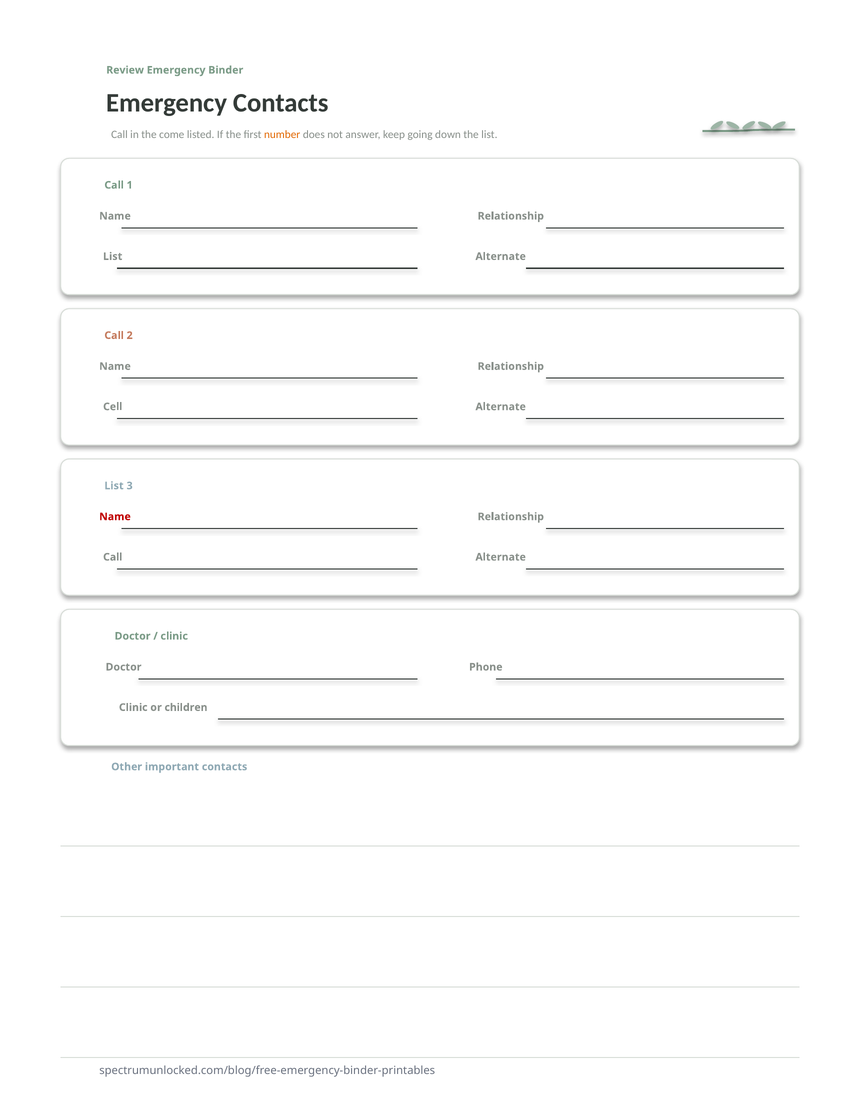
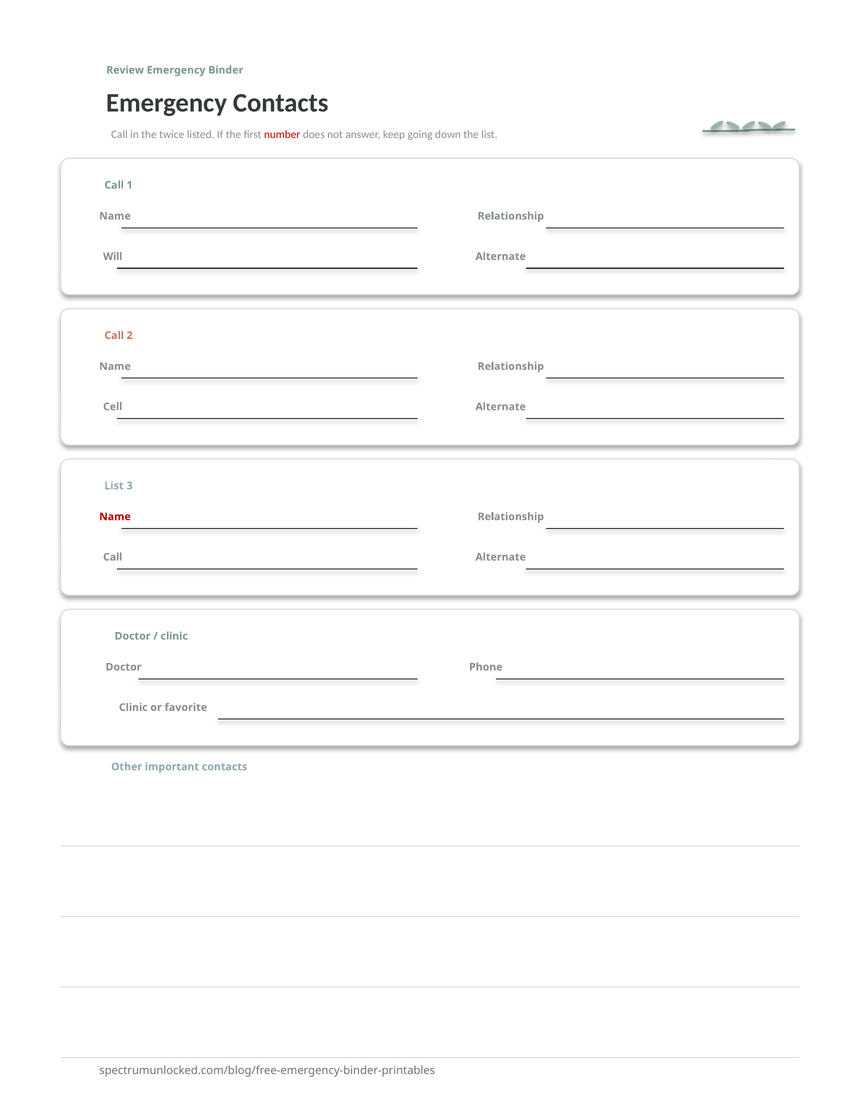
come: come -> twice
number colour: orange -> red
List at (113, 256): List -> Will
children: children -> favorite
